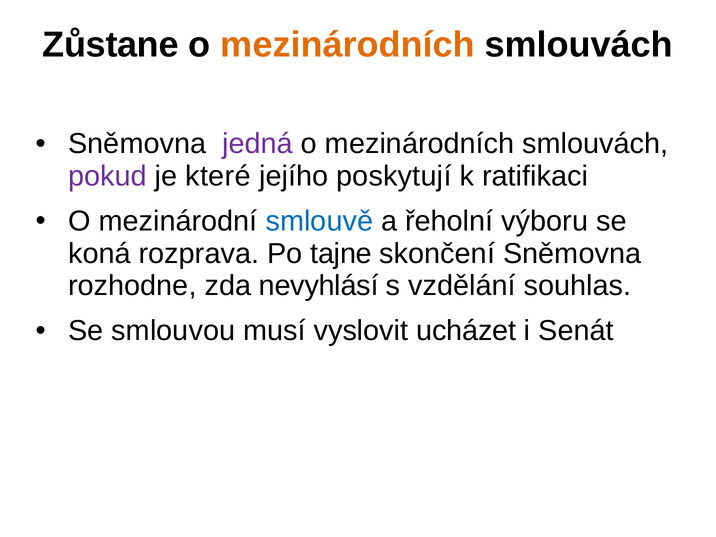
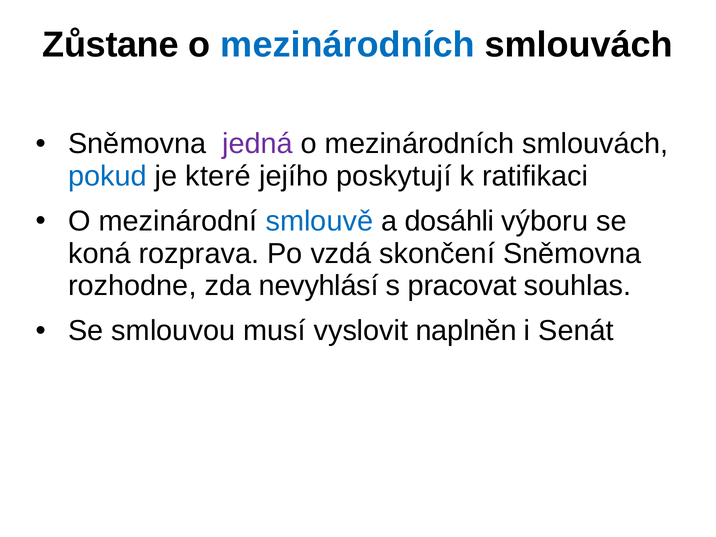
mezinárodních at (348, 45) colour: orange -> blue
pokud colour: purple -> blue
řeholní: řeholní -> dosáhli
tajne: tajne -> vzdá
vzdělání: vzdělání -> pracovat
ucházet: ucházet -> naplněn
